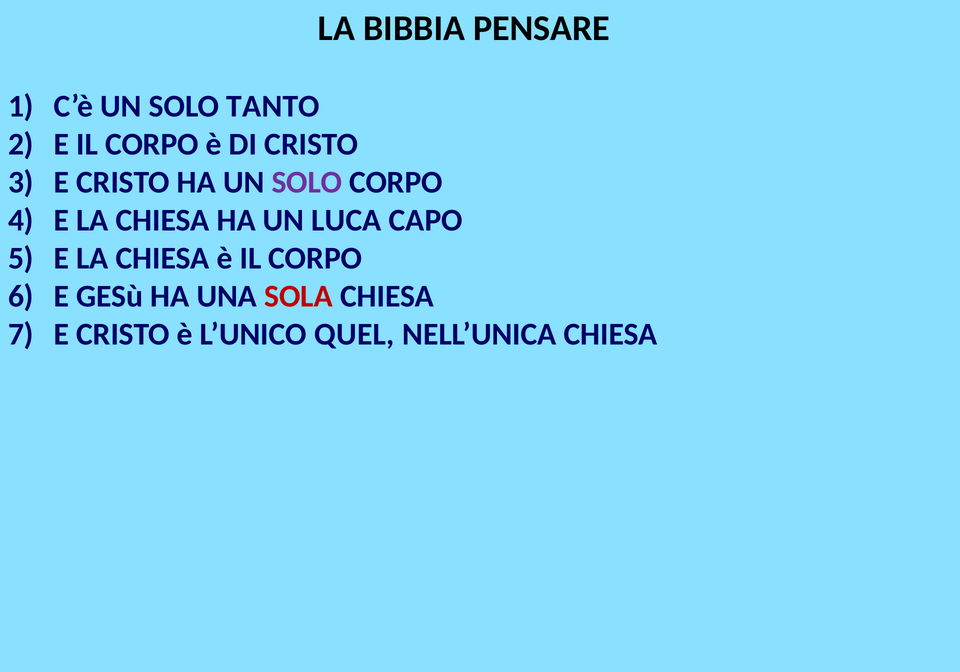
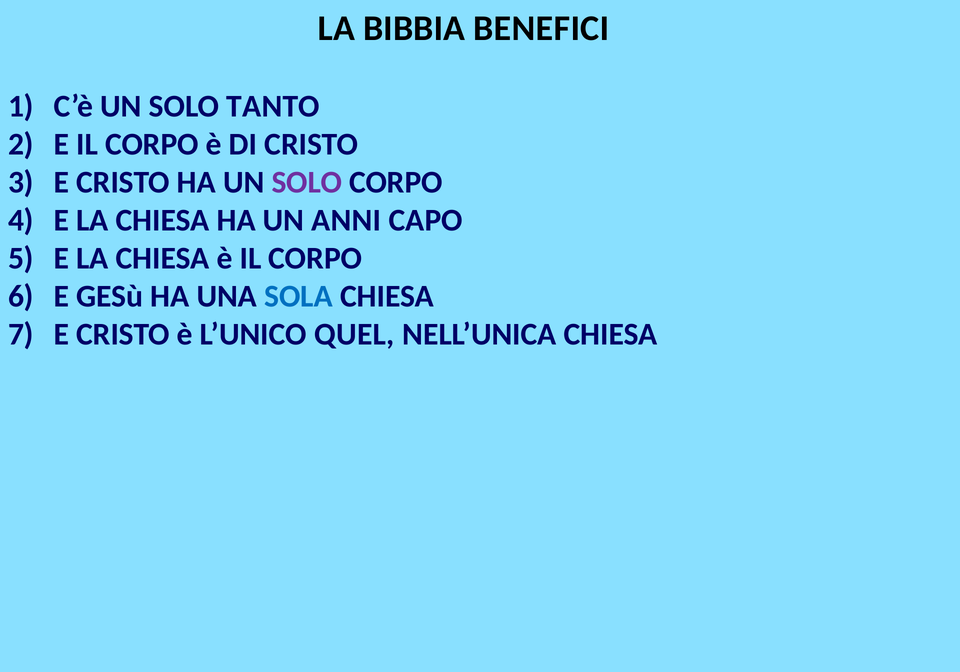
PENSARE: PENSARE -> BENEFICI
LUCA: LUCA -> ANNI
SOLA colour: red -> blue
